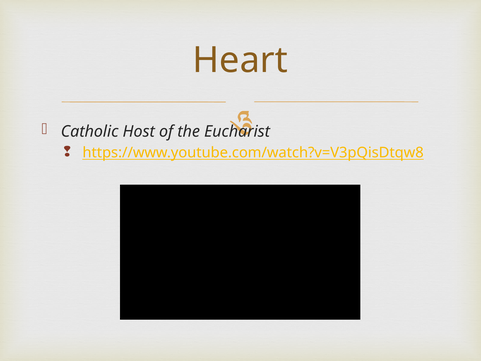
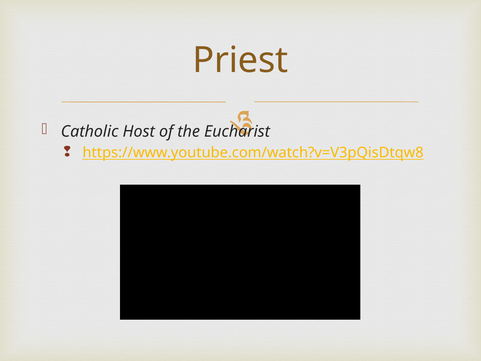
Heart: Heart -> Priest
